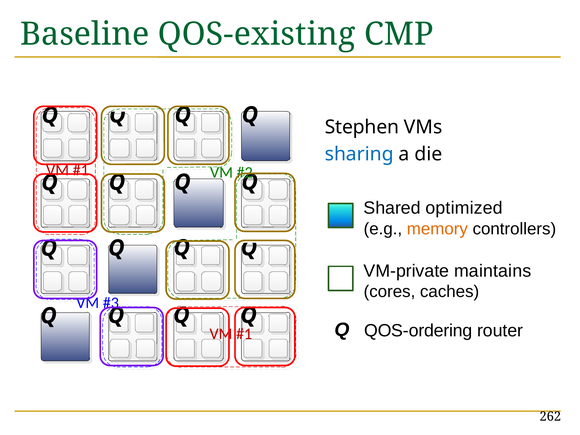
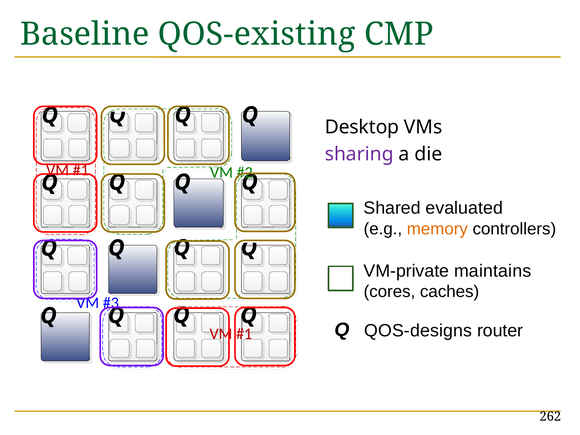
Stephen: Stephen -> Desktop
sharing colour: blue -> purple
optimized: optimized -> evaluated
QOS-ordering: QOS-ordering -> QOS-designs
